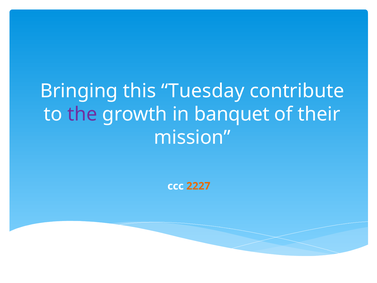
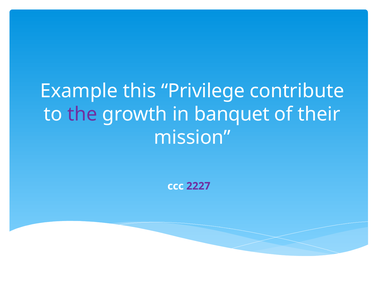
Bringing: Bringing -> Example
Tuesday: Tuesday -> Privilege
2227 colour: orange -> purple
